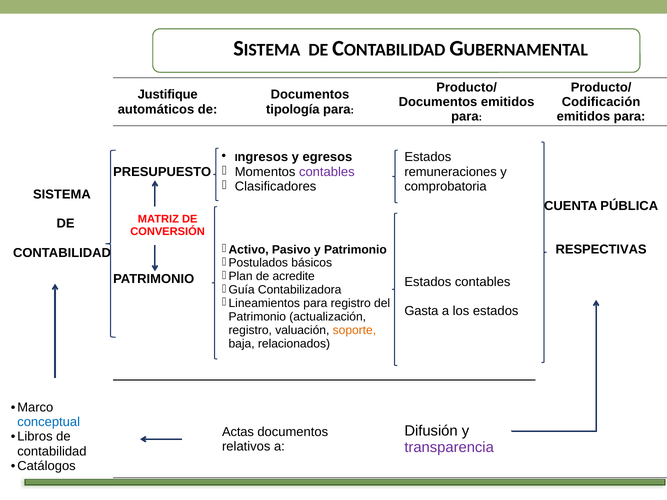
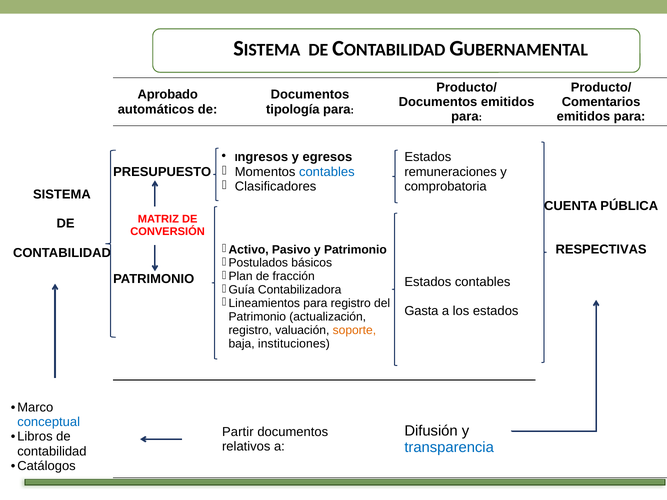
Justifique: Justifique -> Aprobado
Codificación: Codificación -> Comentarios
contables at (327, 172) colour: purple -> blue
acredite: acredite -> fracción
relacionados: relacionados -> instituciones
Actas: Actas -> Partir
transparencia colour: purple -> blue
